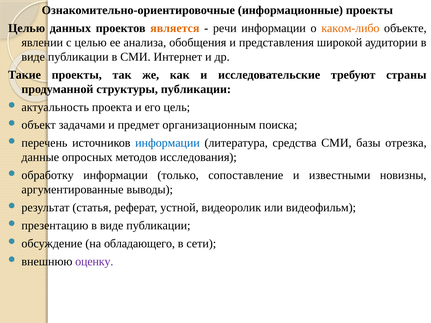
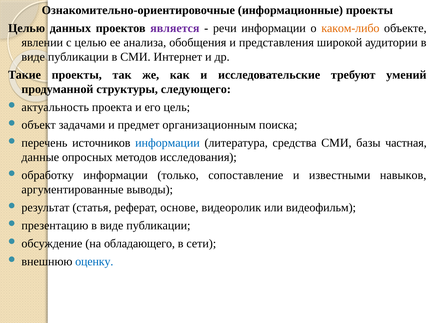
является colour: orange -> purple
страны: страны -> умений
структуры публикации: публикации -> следующего
отрезка: отрезка -> частная
новизны: новизны -> навыков
устной: устной -> основе
оценку colour: purple -> blue
